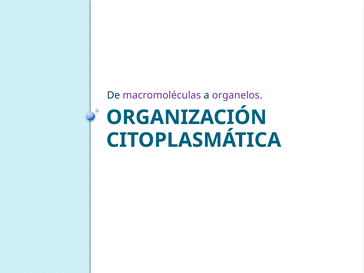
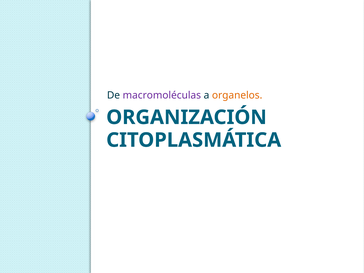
organelos colour: purple -> orange
